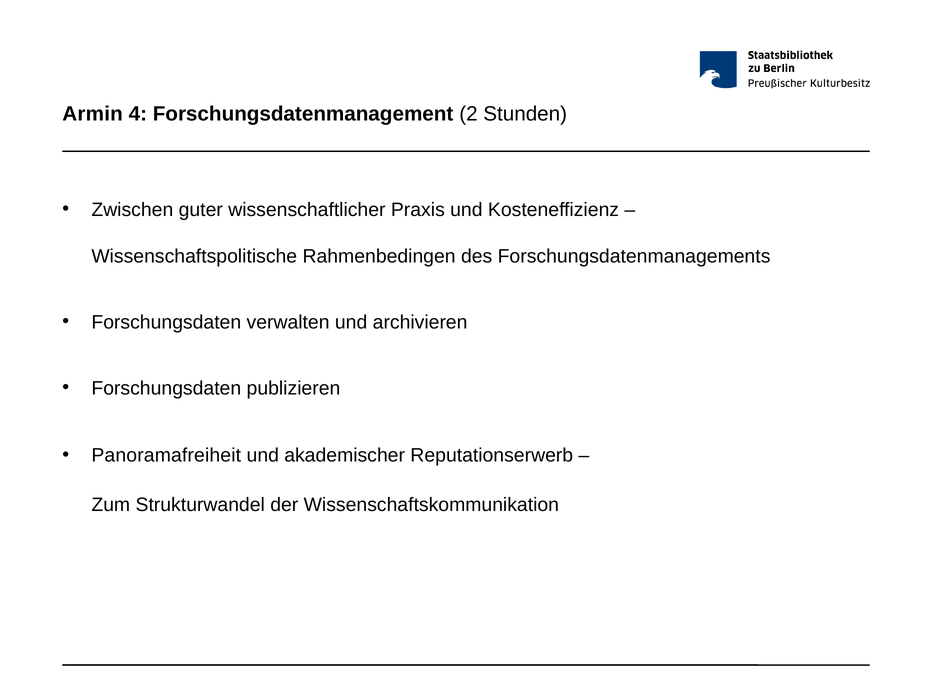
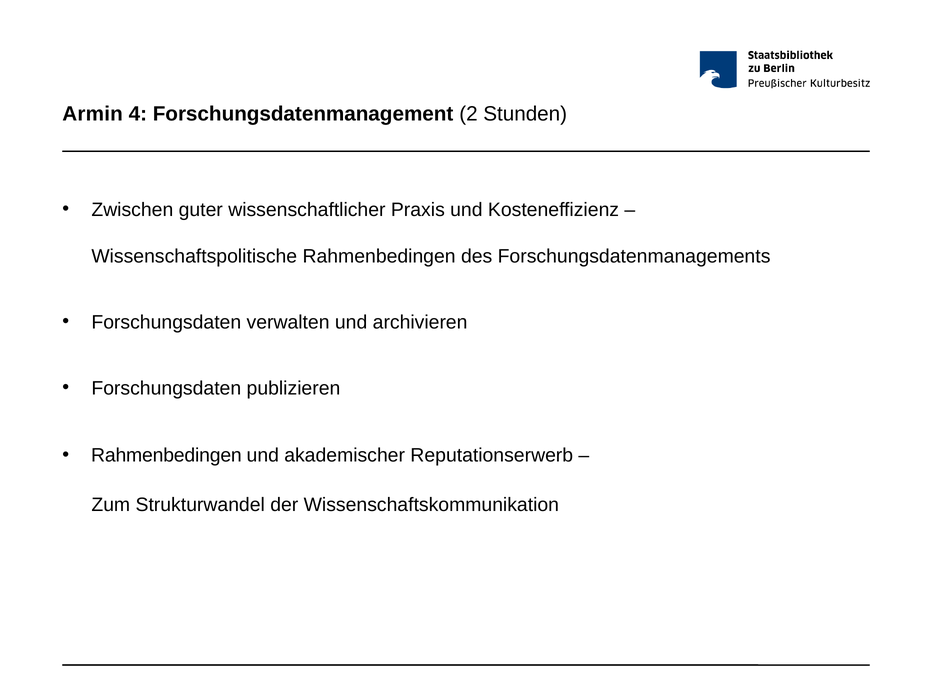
Panoramafreiheit at (166, 456): Panoramafreiheit -> Rahmenbedingen
